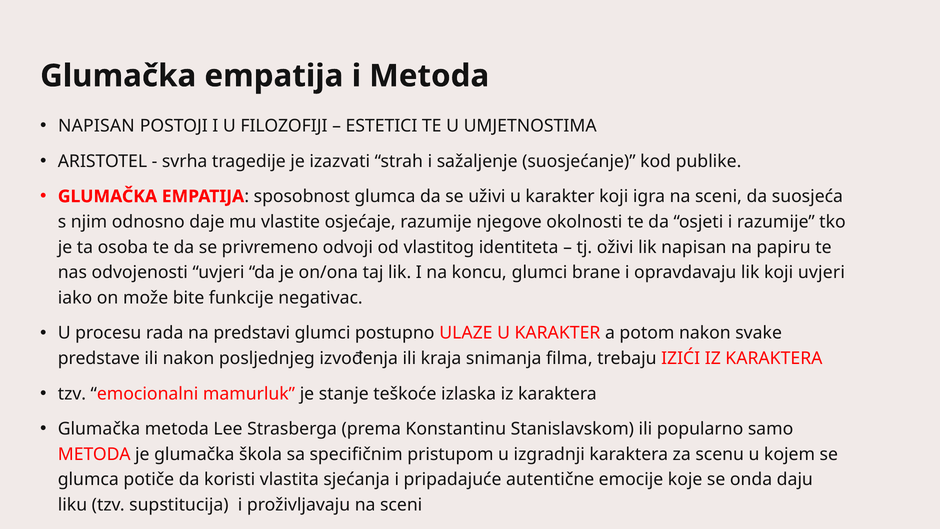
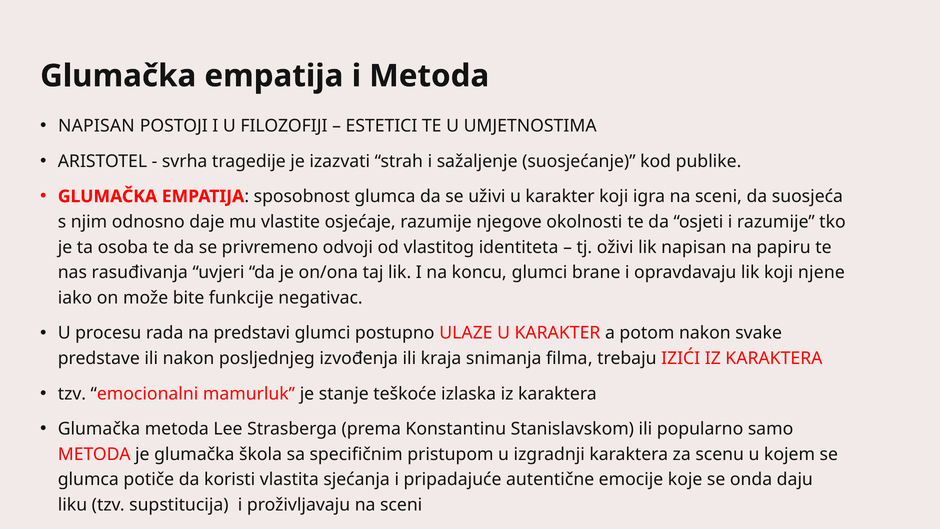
odvojenosti: odvojenosti -> rasuđivanja
koji uvjeri: uvjeri -> njene
